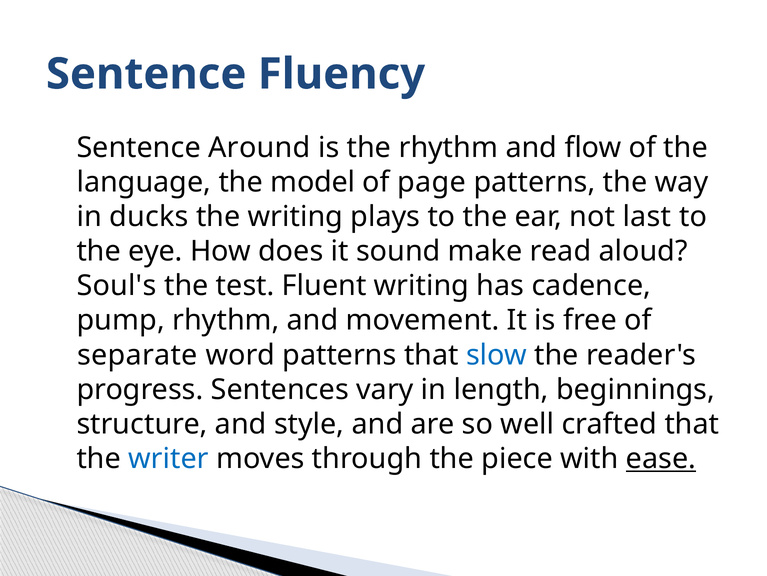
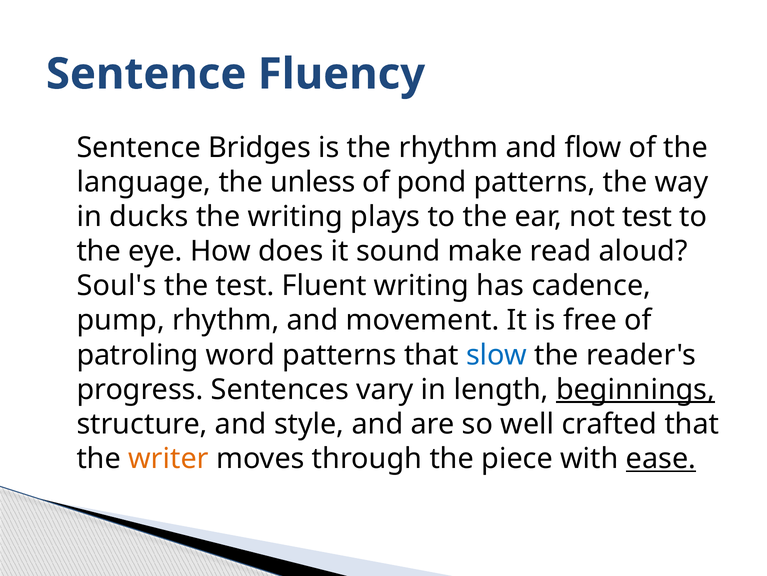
Around: Around -> Bridges
model: model -> unless
page: page -> pond
not last: last -> test
separate: separate -> patroling
beginnings underline: none -> present
writer colour: blue -> orange
